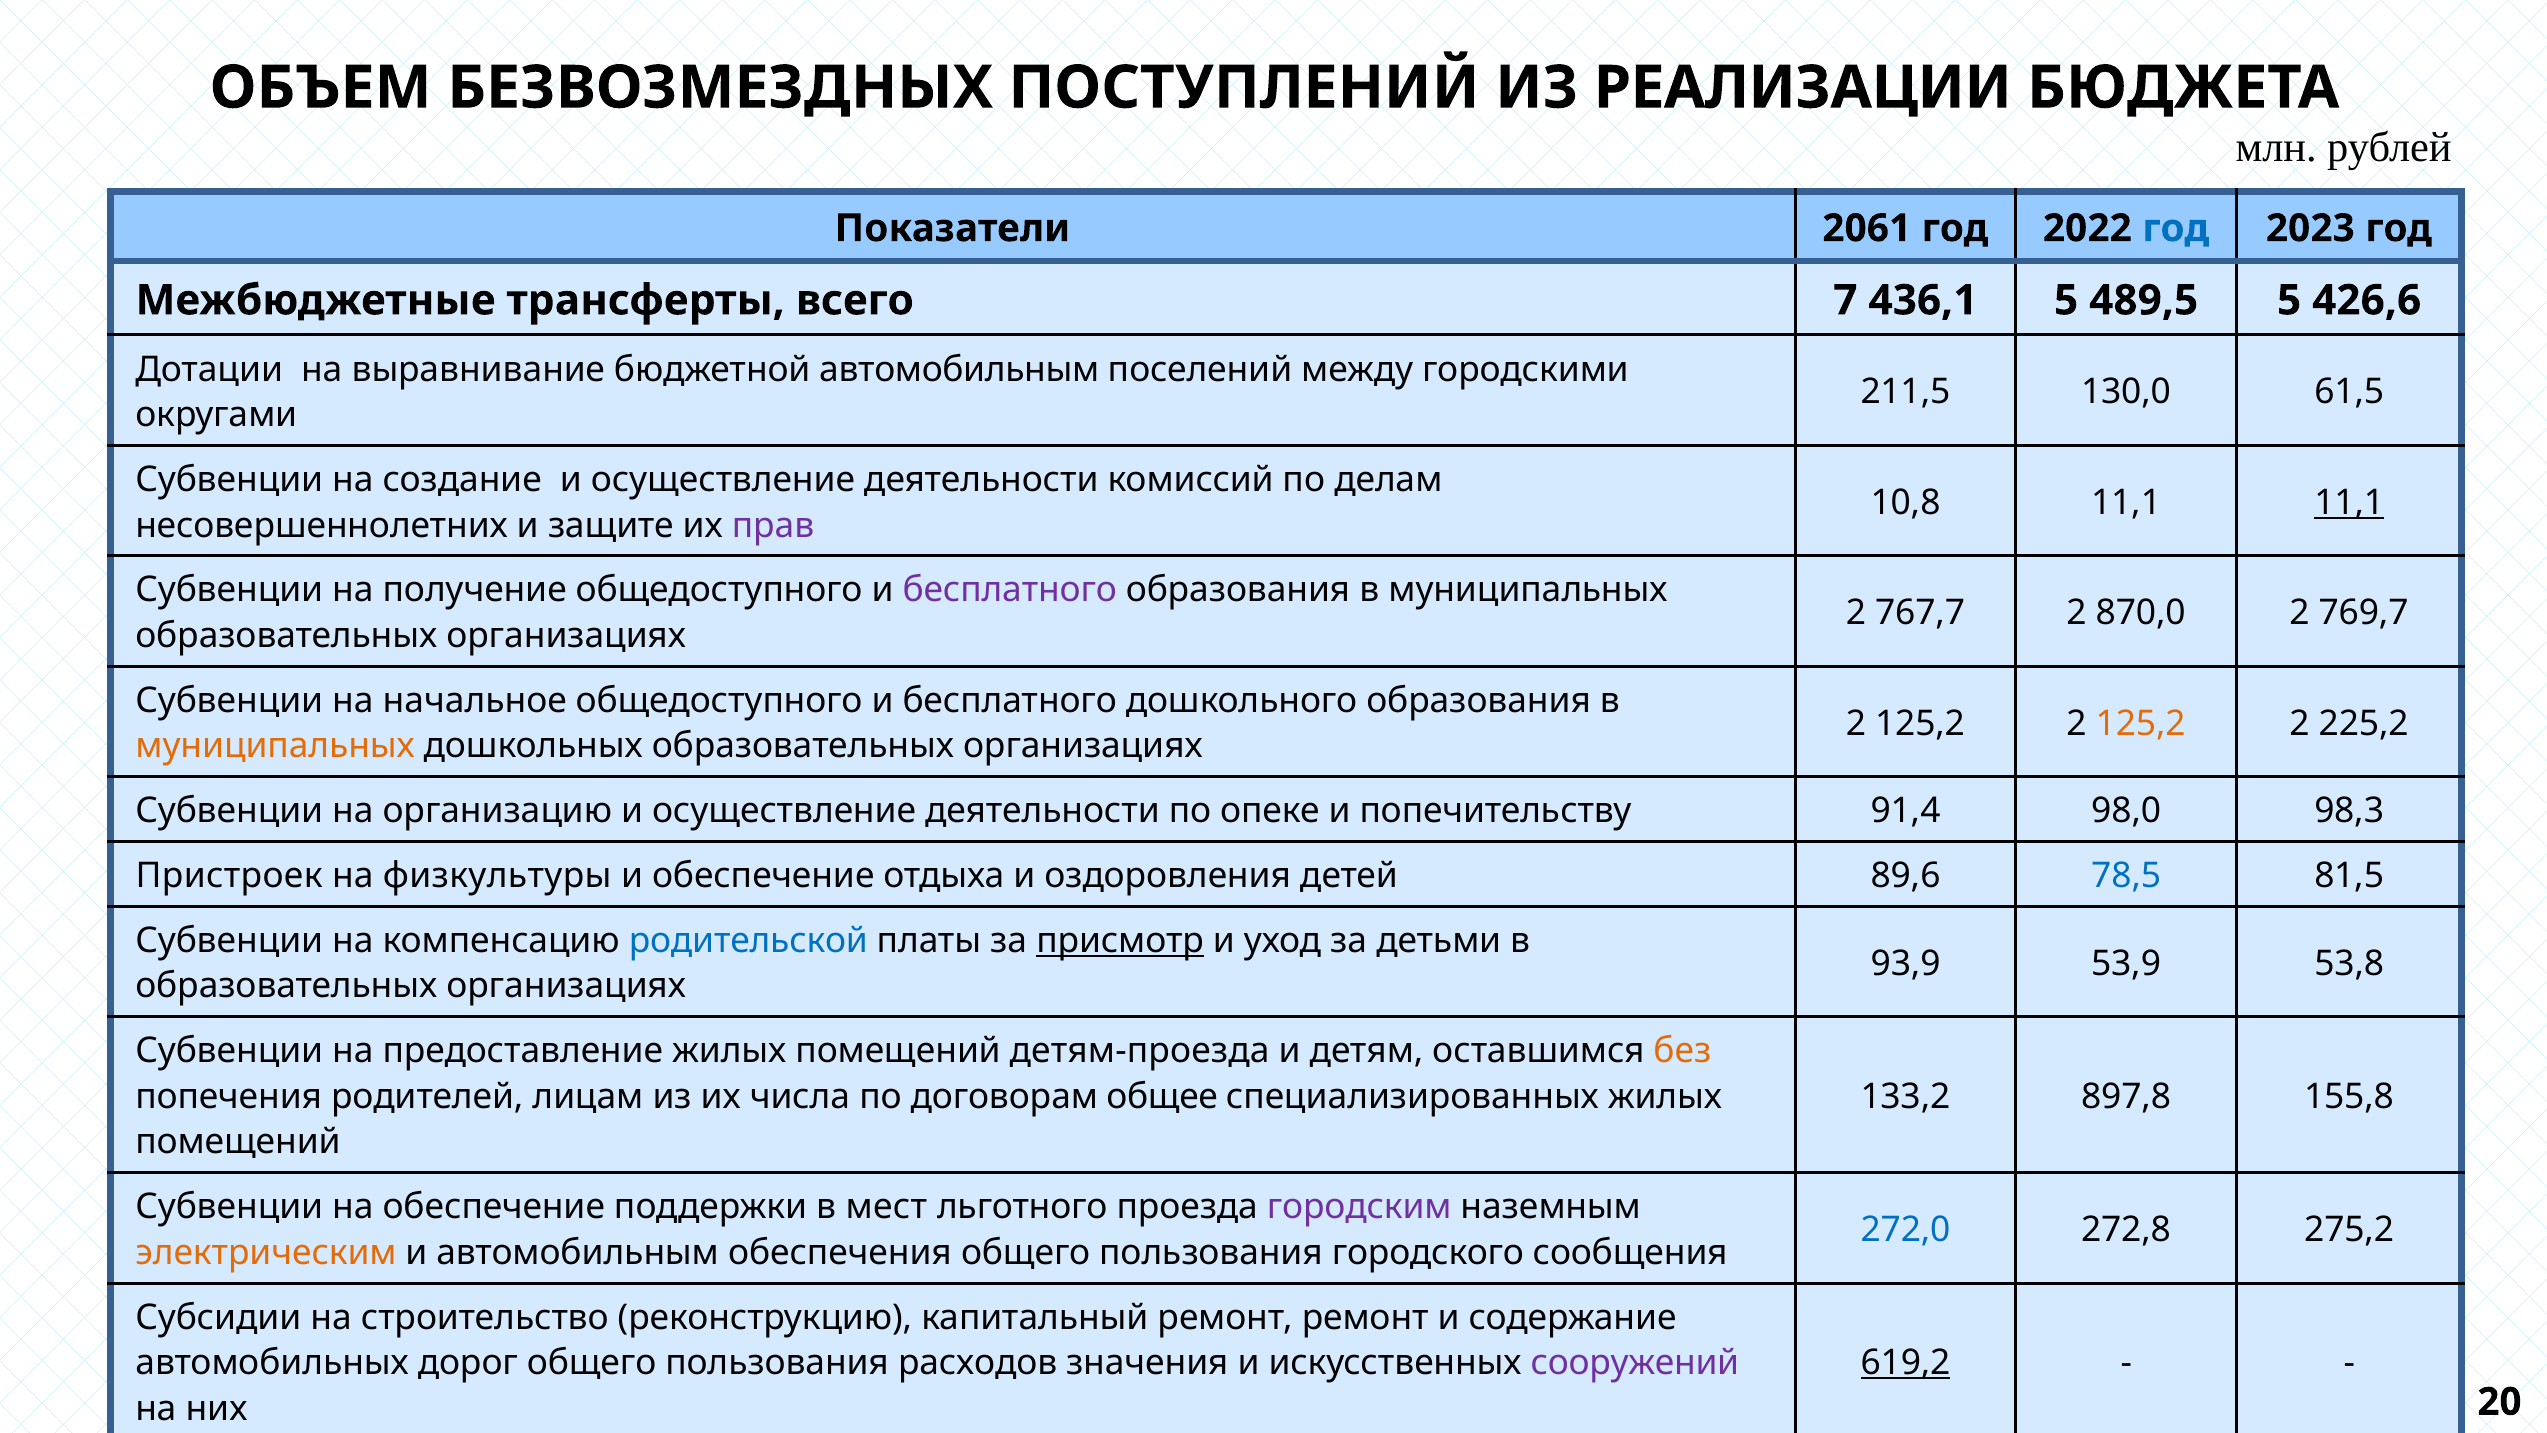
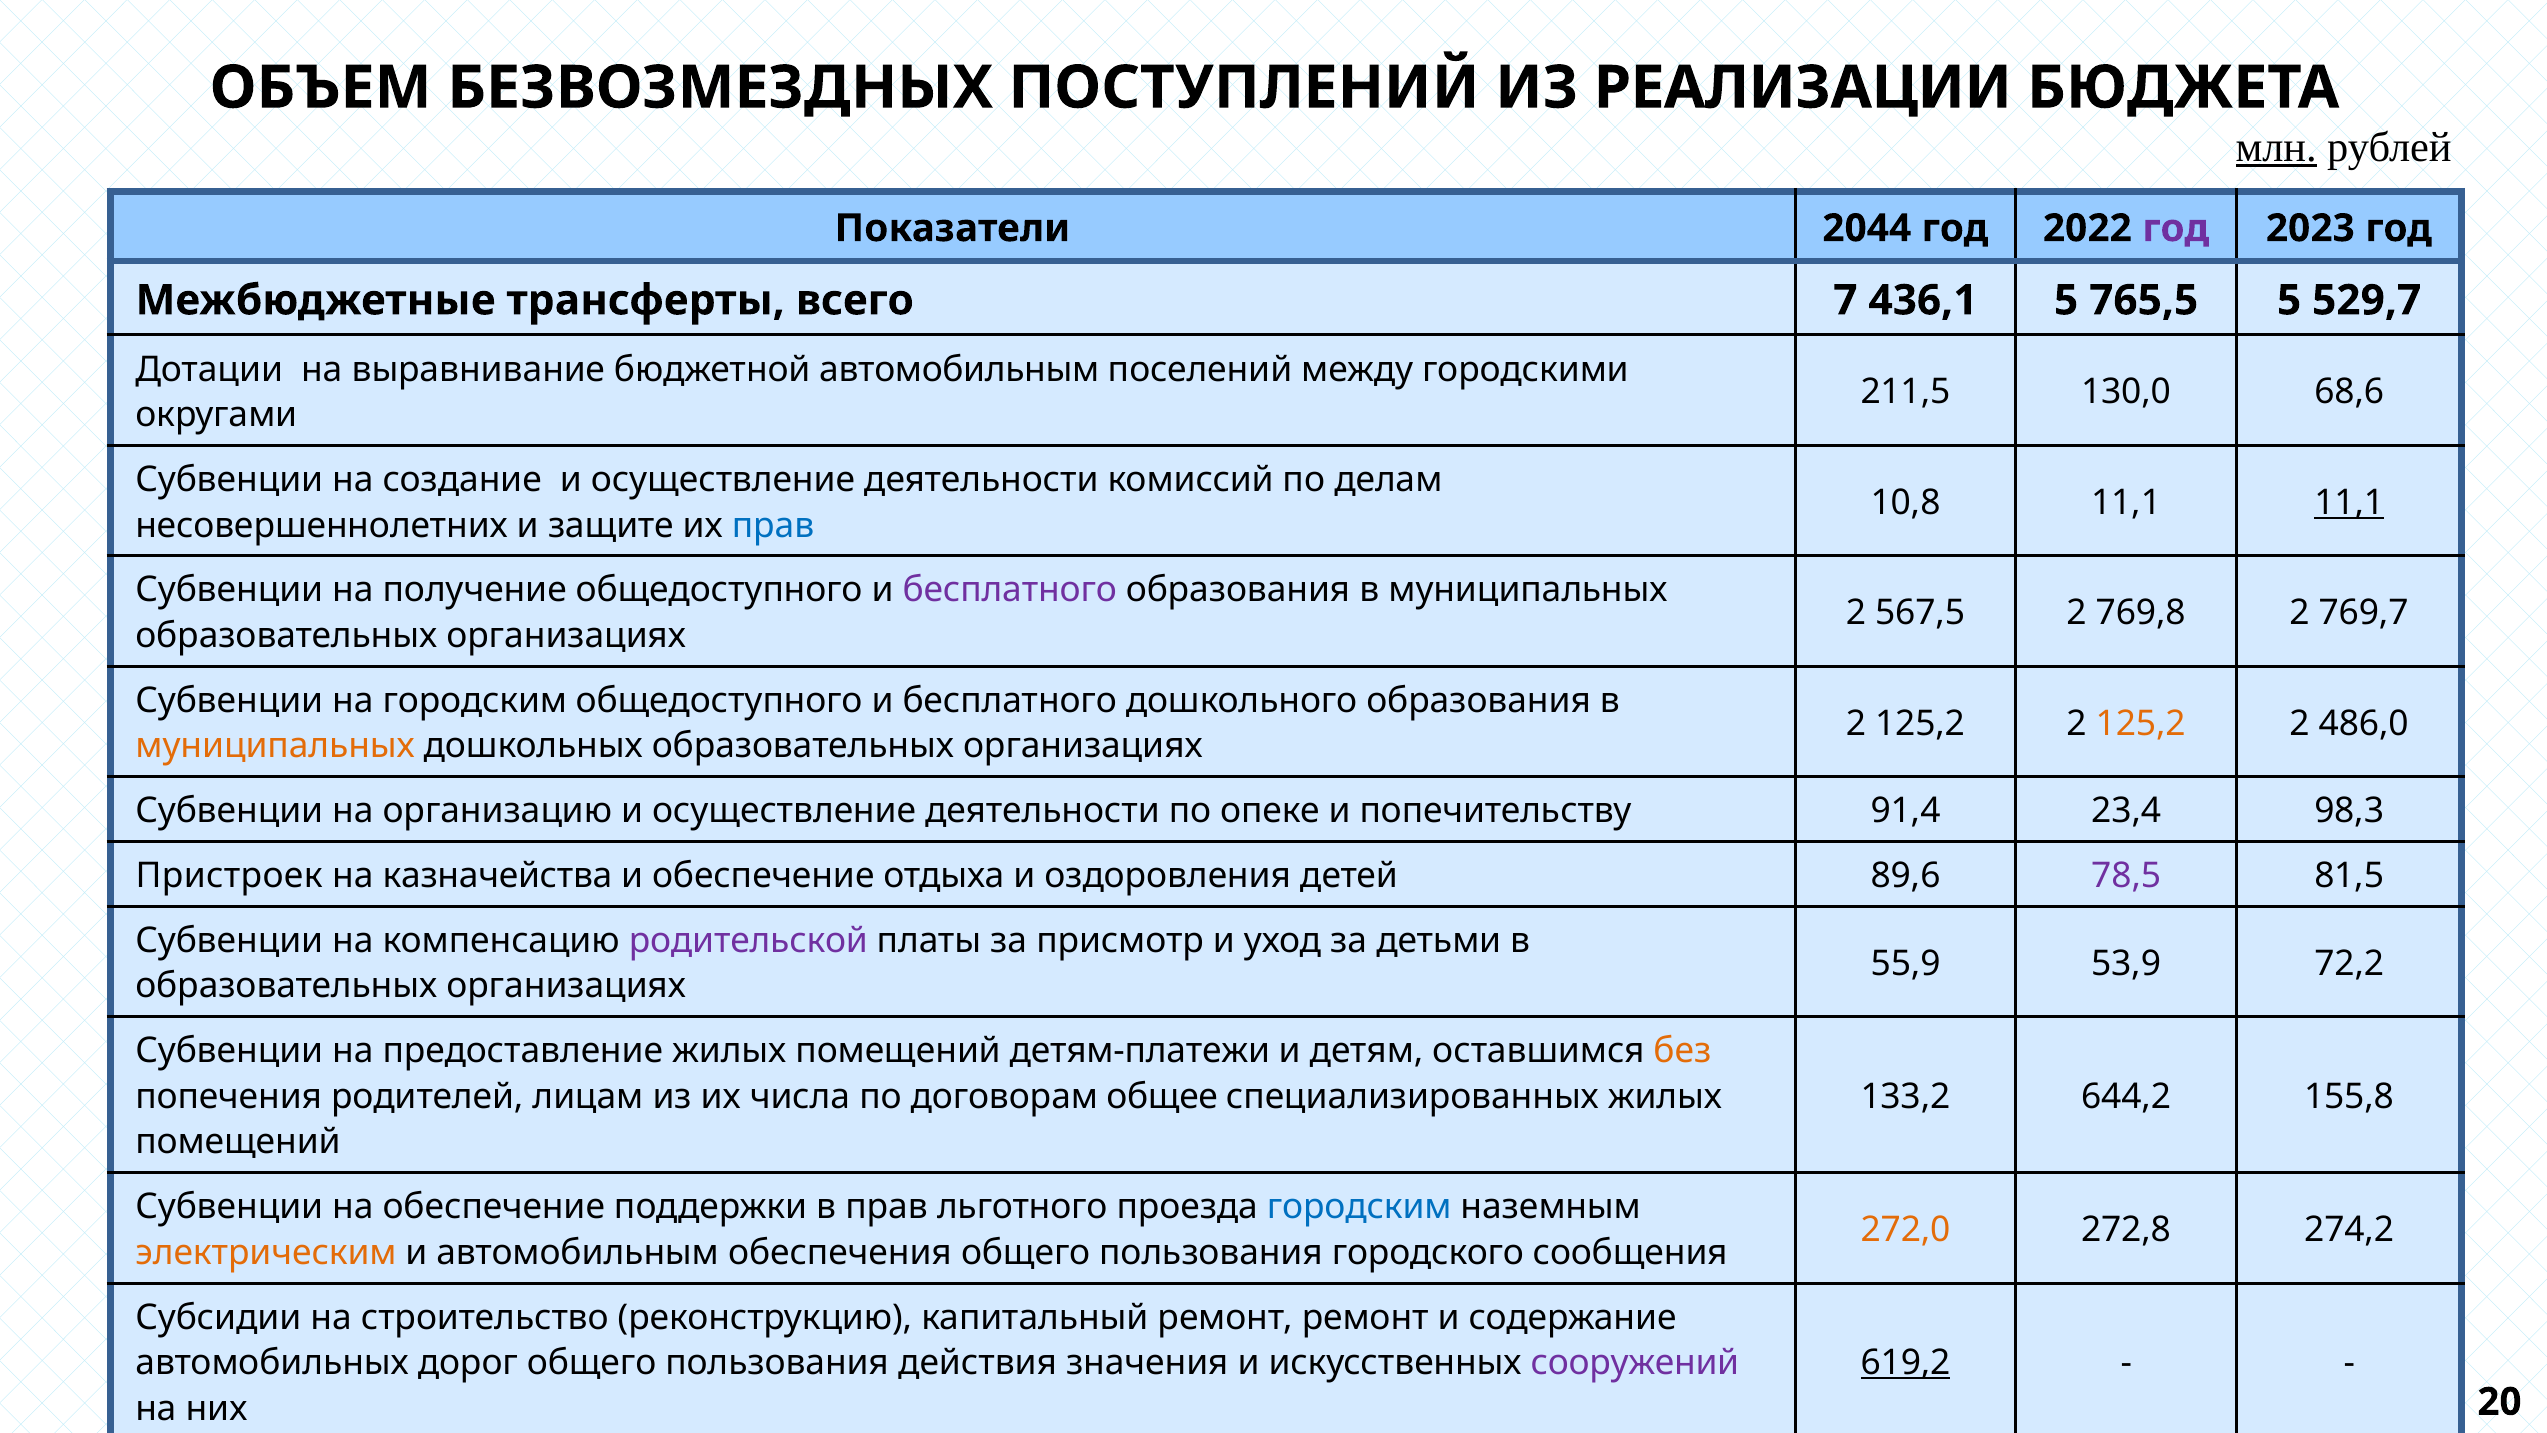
млн underline: none -> present
2061: 2061 -> 2044
год at (2176, 228) colour: blue -> purple
489,5: 489,5 -> 765,5
426,6: 426,6 -> 529,7
61,5: 61,5 -> 68,6
прав at (773, 525) colour: purple -> blue
767,7: 767,7 -> 567,5
870,0: 870,0 -> 769,8
на начальное: начальное -> городским
225,2: 225,2 -> 486,0
98,0: 98,0 -> 23,4
физкультуры: физкультуры -> казначейства
78,5 colour: blue -> purple
родительской colour: blue -> purple
присмотр underline: present -> none
93,9: 93,9 -> 55,9
53,8: 53,8 -> 72,2
детям-проезда: детям-проезда -> детям-платежи
897,8: 897,8 -> 644,2
в мест: мест -> прав
городским at (1359, 1207) colour: purple -> blue
272,0 colour: blue -> orange
275,2: 275,2 -> 274,2
расходов: расходов -> действия
